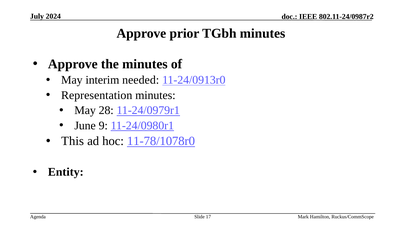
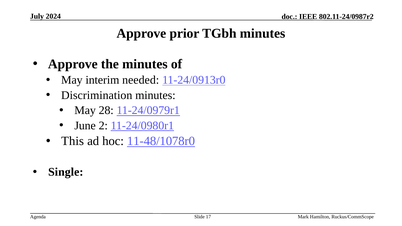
Representation: Representation -> Discrimination
9: 9 -> 2
11-78/1078r0: 11-78/1078r0 -> 11-48/1078r0
Entity: Entity -> Single
